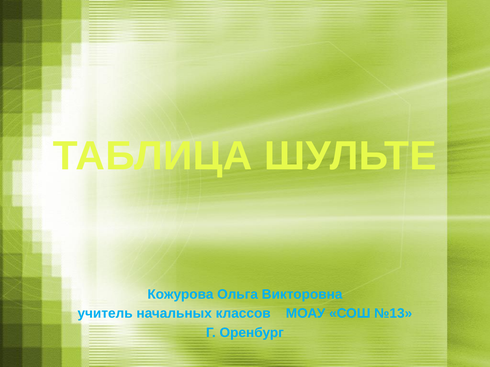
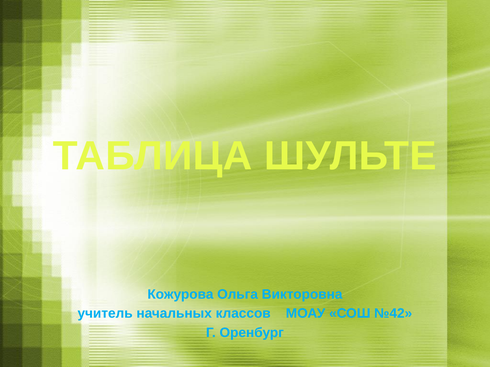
№13: №13 -> №42
